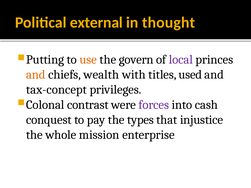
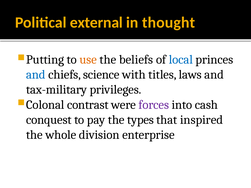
govern: govern -> beliefs
local colour: purple -> blue
and at (36, 75) colour: orange -> blue
wealth: wealth -> science
used: used -> laws
tax-concept: tax-concept -> tax-military
injustice: injustice -> inspired
mission: mission -> division
